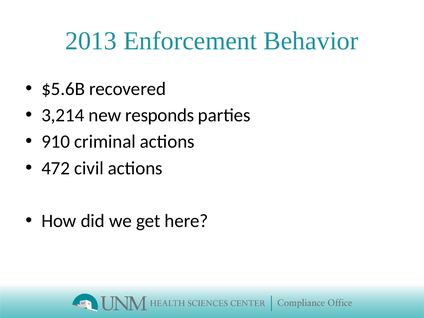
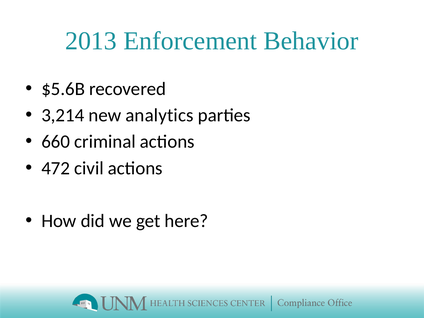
responds: responds -> analytics
910: 910 -> 660
